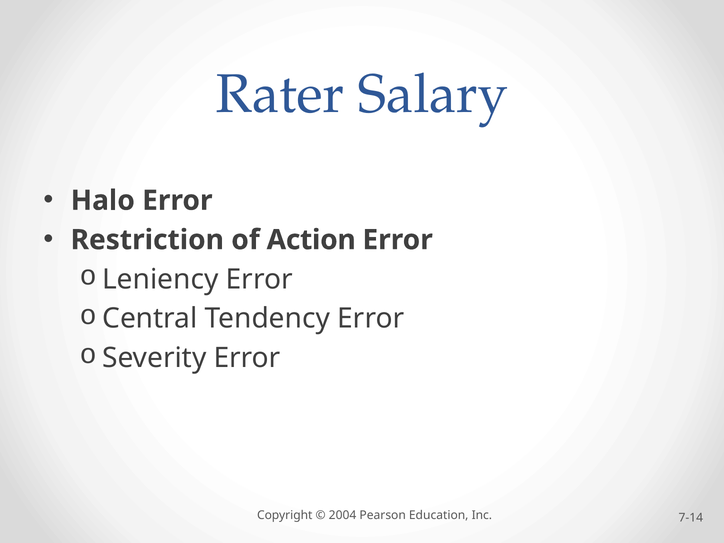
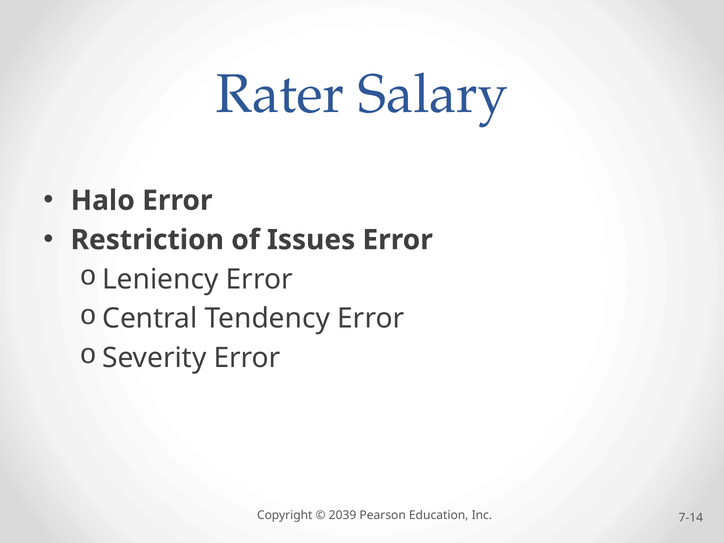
Action: Action -> Issues
2004: 2004 -> 2039
